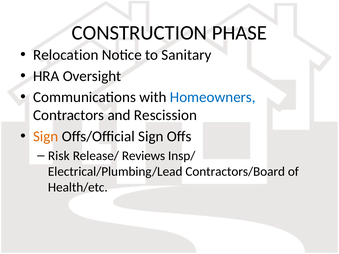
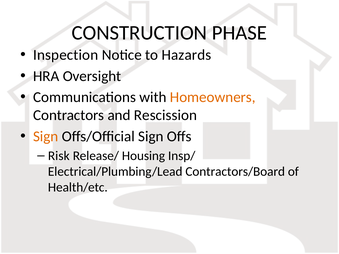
Relocation: Relocation -> Inspection
Sanitary: Sanitary -> Hazards
Homeowners colour: blue -> orange
Reviews: Reviews -> Housing
